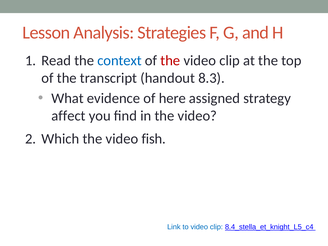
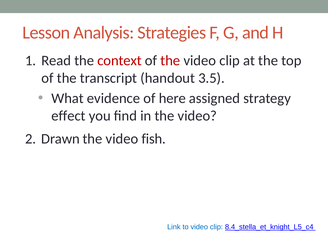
context colour: blue -> red
8.3: 8.3 -> 3.5
affect: affect -> effect
Which: Which -> Drawn
